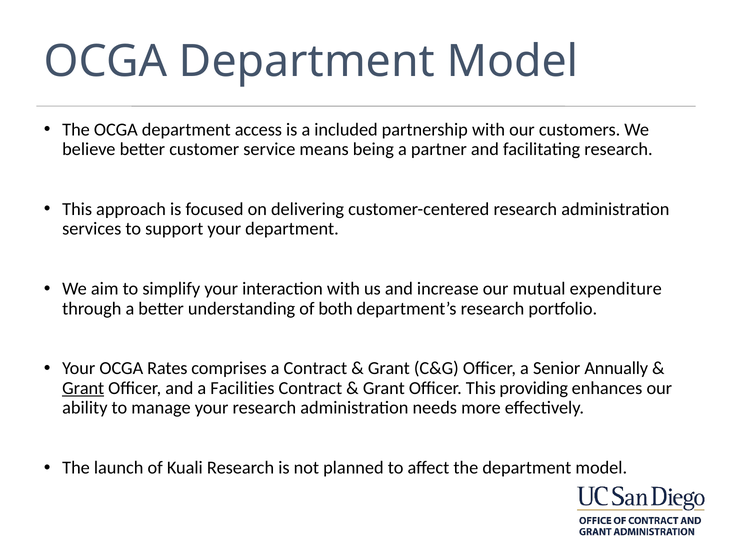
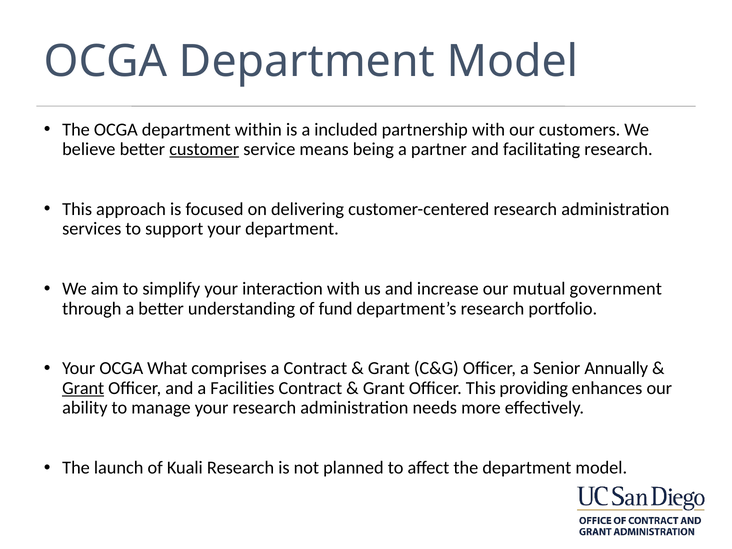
access: access -> within
customer underline: none -> present
expenditure: expenditure -> government
both: both -> fund
Rates: Rates -> What
